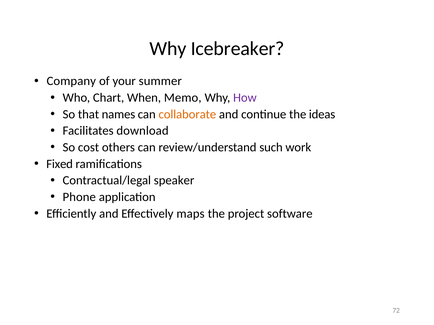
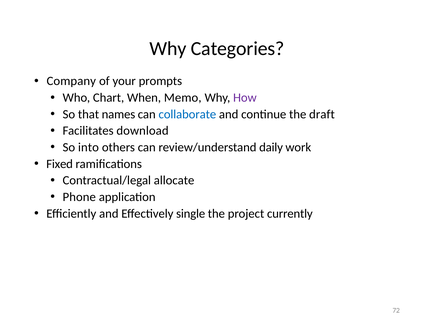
Icebreaker: Icebreaker -> Categories
summer: summer -> prompts
collaborate colour: orange -> blue
ideas: ideas -> draft
cost: cost -> into
such: such -> daily
speaker: speaker -> allocate
maps: maps -> single
software: software -> currently
